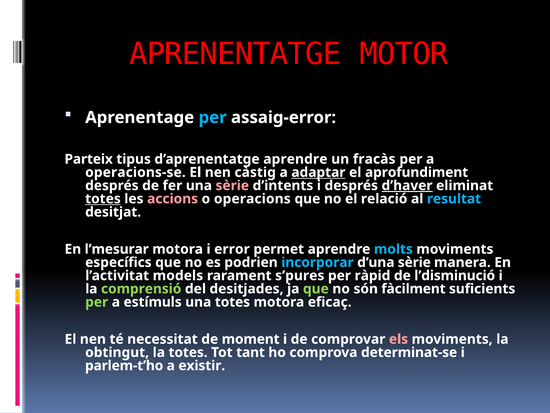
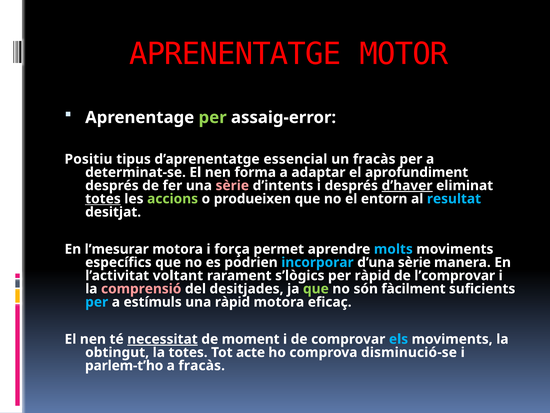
per at (213, 117) colour: light blue -> light green
Parteix: Parteix -> Positiu
d’aprenentatge aprendre: aprendre -> essencial
operacions-se: operacions-se -> determinat-se
càstig: càstig -> forma
adaptar underline: present -> none
accions colour: pink -> light green
operacions: operacions -> produeixen
relació: relació -> entorn
error: error -> força
models: models -> voltant
s’pures: s’pures -> s’lògics
l’disminució: l’disminució -> l’comprovar
comprensió colour: light green -> pink
per at (97, 302) colour: light green -> light blue
una totes: totes -> ràpid
necessitat underline: none -> present
els colour: pink -> light blue
tant: tant -> acte
determinat-se: determinat-se -> disminució-se
a existir: existir -> fracàs
